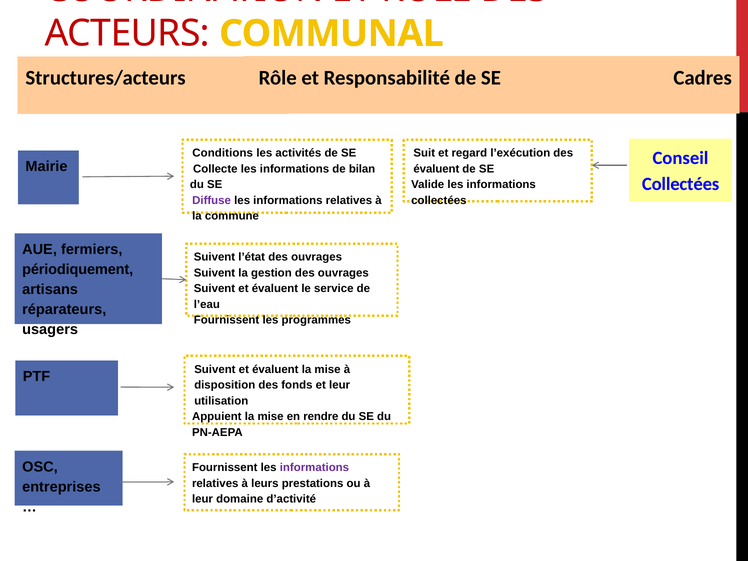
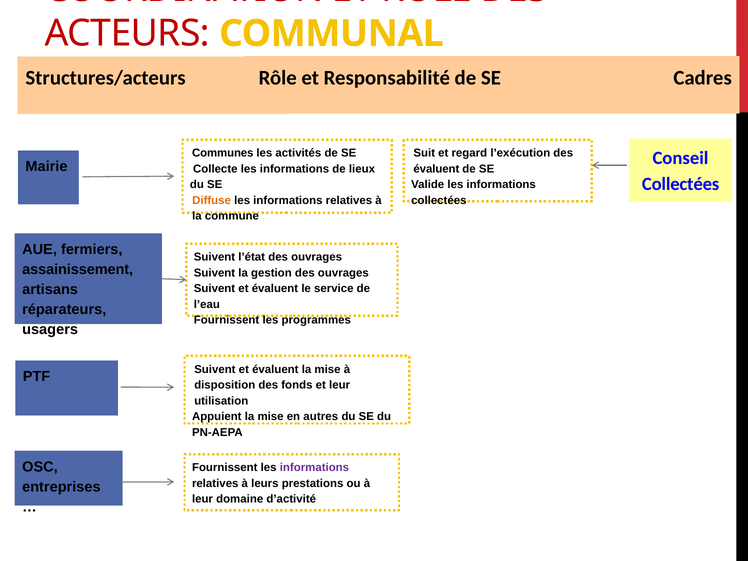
Conditions: Conditions -> Communes
bilan: bilan -> lieux
Diffuse colour: purple -> orange
périodiquement: périodiquement -> assainissement
rendre: rendre -> autres
